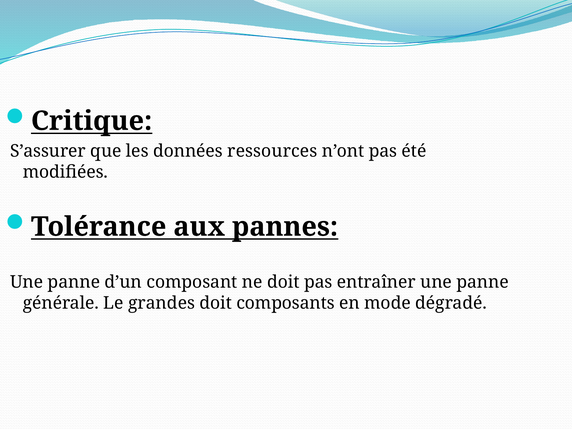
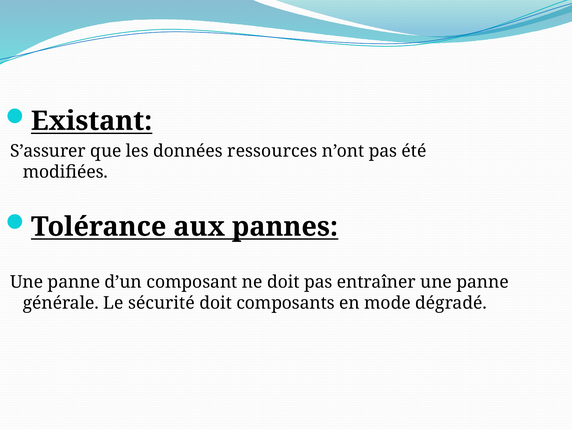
Critique: Critique -> Existant
grandes: grandes -> sécurité
